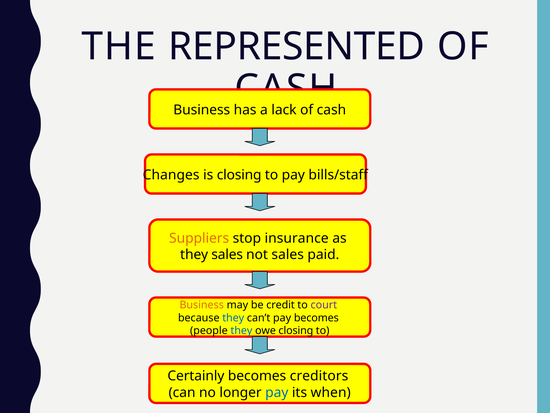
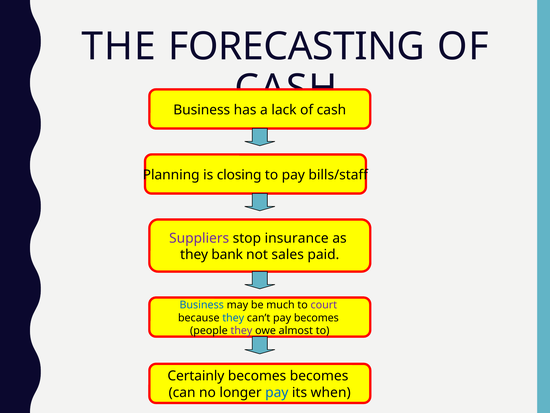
REPRESENTED: REPRESENTED -> FORECASTING
Changes: Changes -> Planning
Suppliers colour: orange -> purple
they sales: sales -> bank
Business at (202, 305) colour: orange -> blue
credit: credit -> much
they at (241, 330) colour: blue -> purple
closing at (296, 330): closing -> almost
becomes creditors: creditors -> becomes
